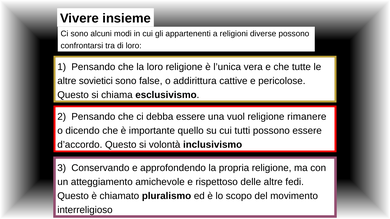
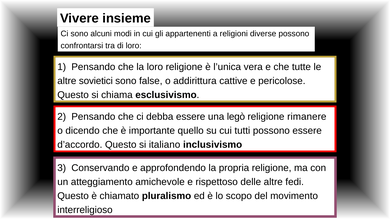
vuol: vuol -> legò
volontà: volontà -> italiano
